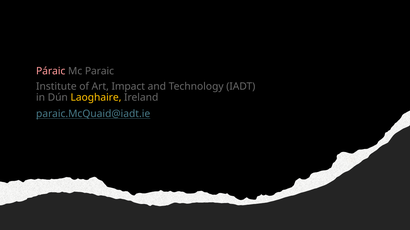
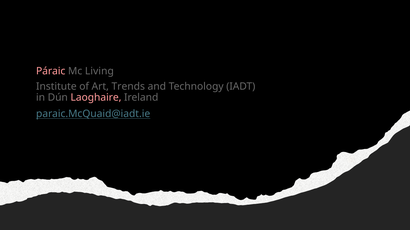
Paraic: Paraic -> Living
Impact: Impact -> Trends
Laoghaire colour: yellow -> pink
